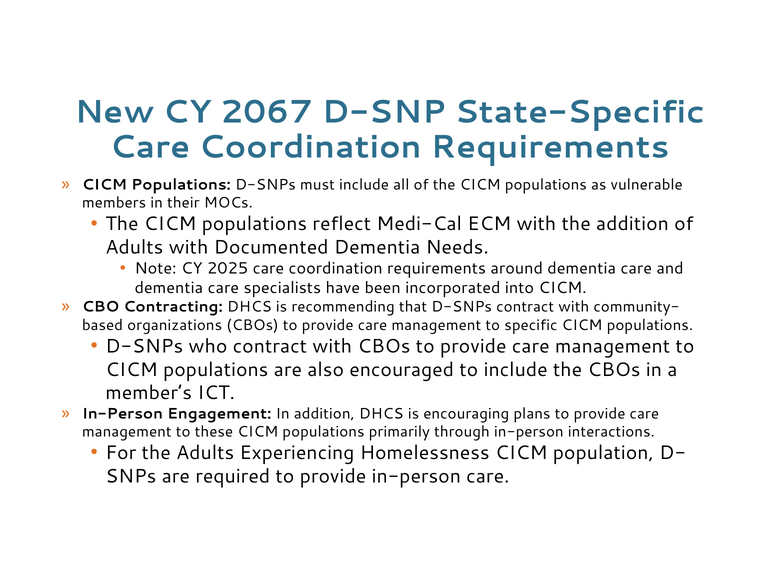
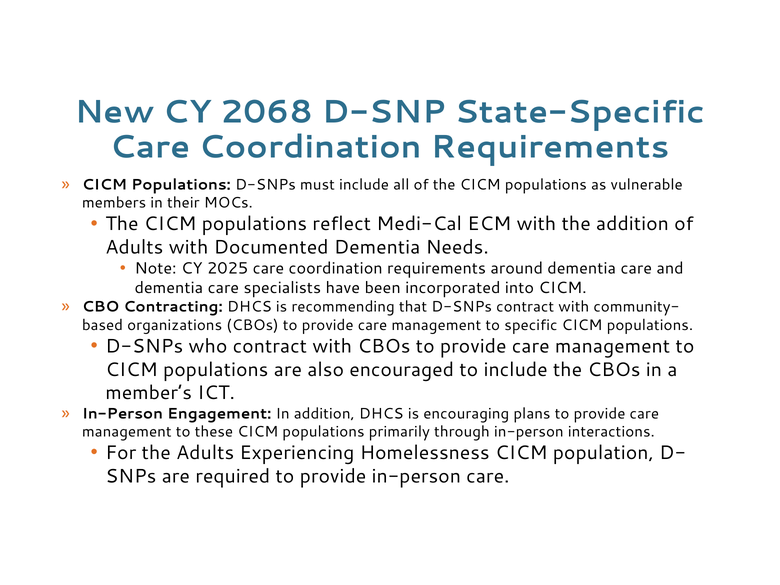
2067: 2067 -> 2068
